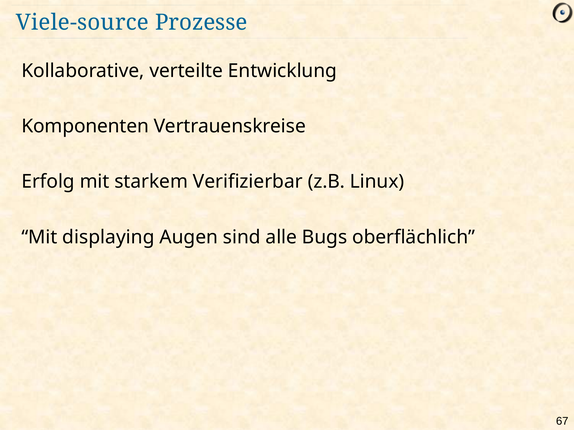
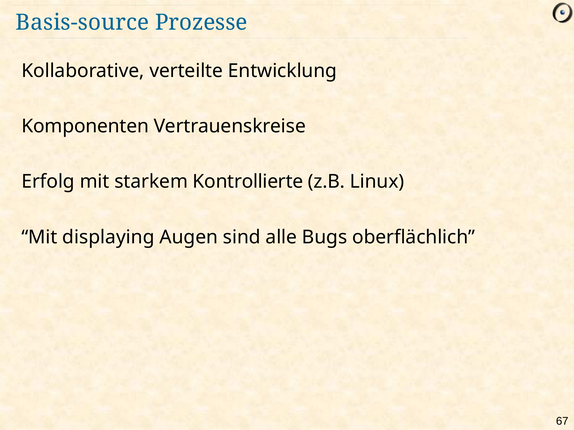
Viele-source: Viele-source -> Basis-source
Verifizierbar: Verifizierbar -> Kontrollierte
